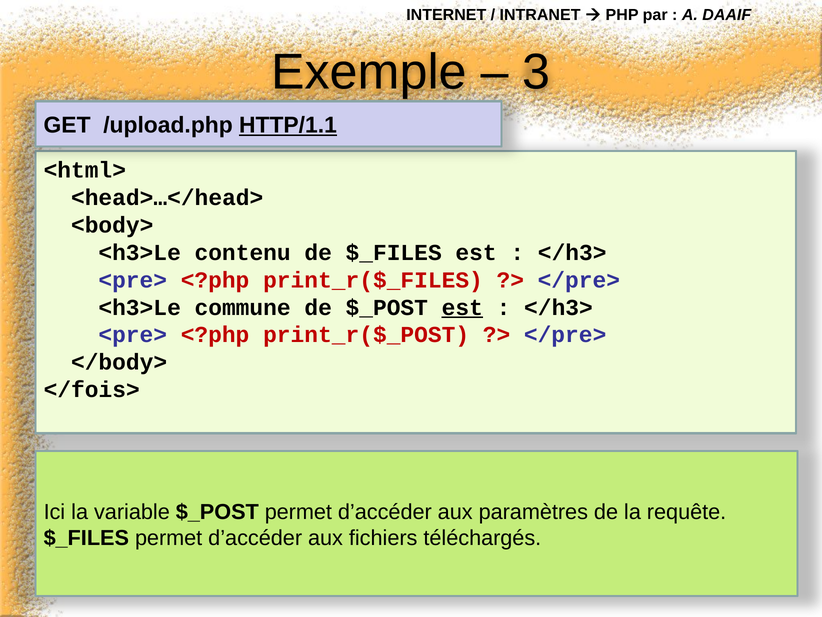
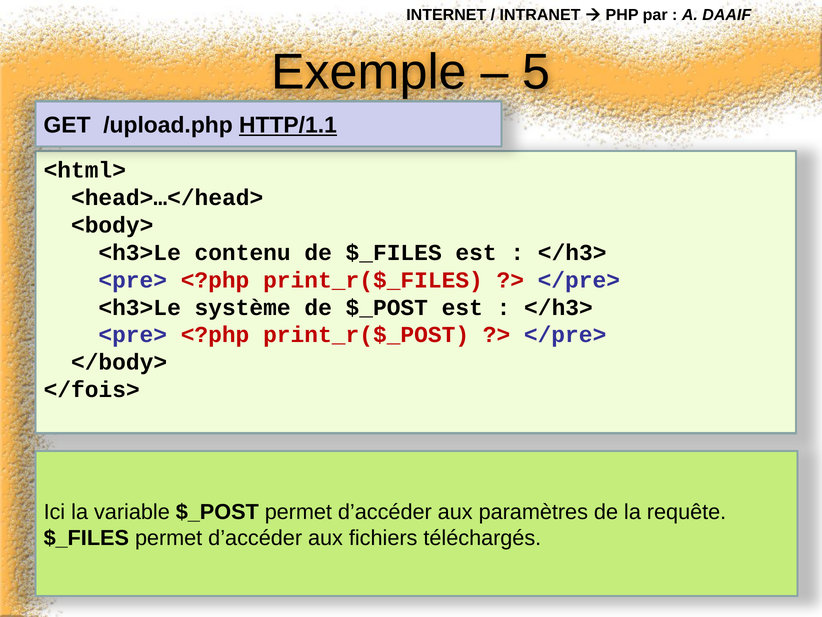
3: 3 -> 5
commune: commune -> système
est at (462, 307) underline: present -> none
